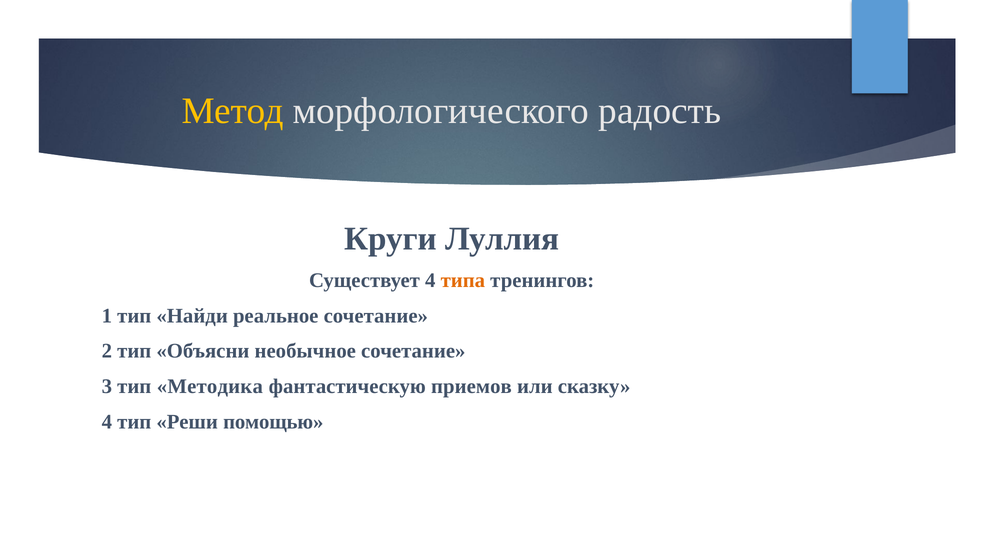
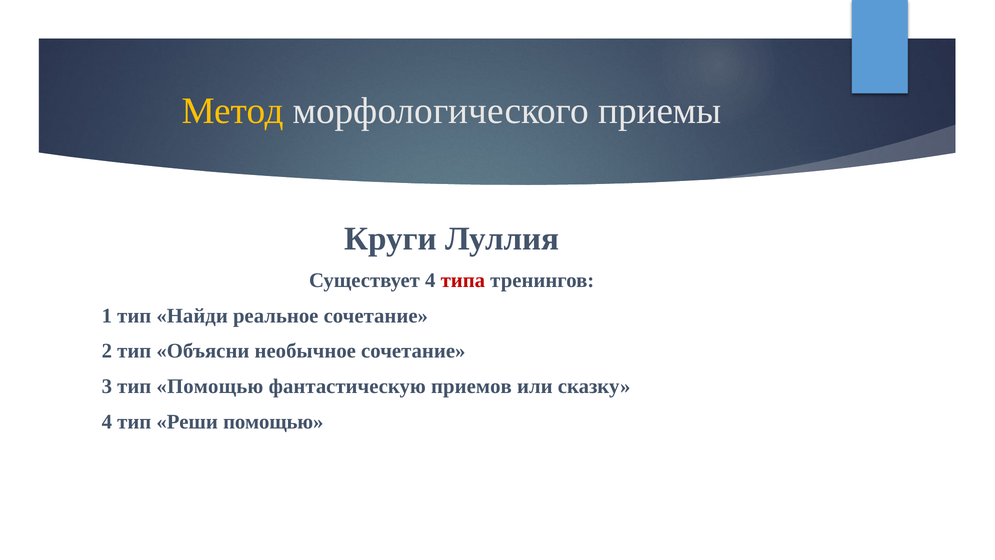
радость: радость -> приемы
типа colour: orange -> red
тип Методика: Методика -> Помощью
